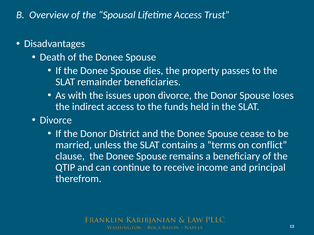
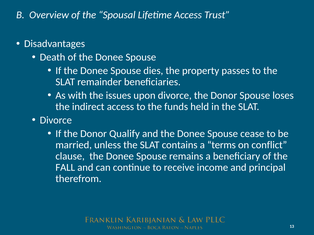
District: District -> Qualify
QTIP: QTIP -> FALL
